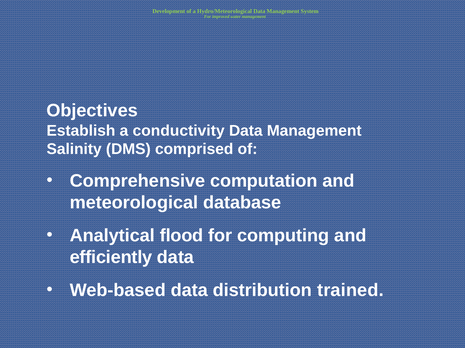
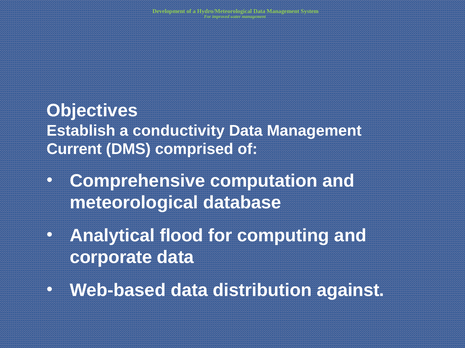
Salinity: Salinity -> Current
efficiently: efficiently -> corporate
trained: trained -> against
